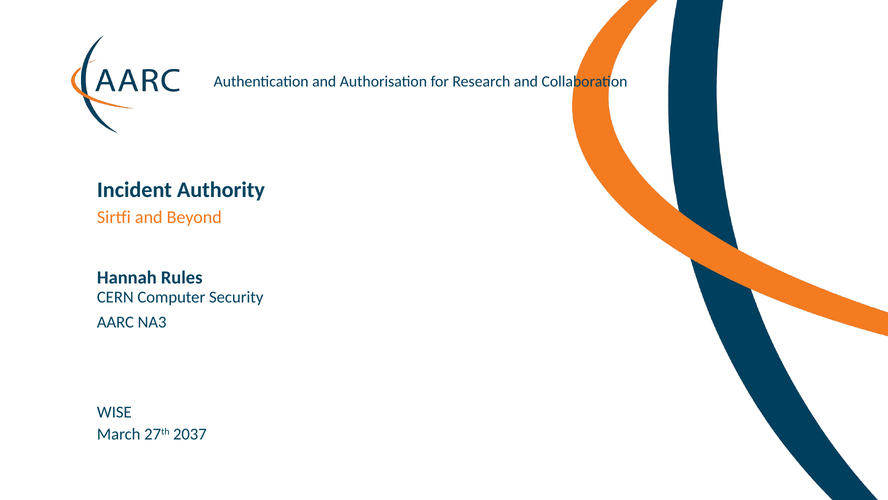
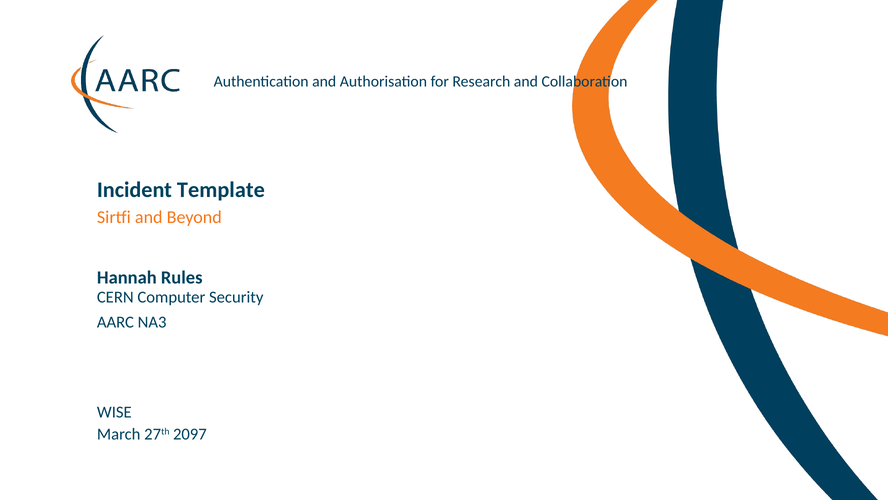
Authority: Authority -> Template
2037: 2037 -> 2097
